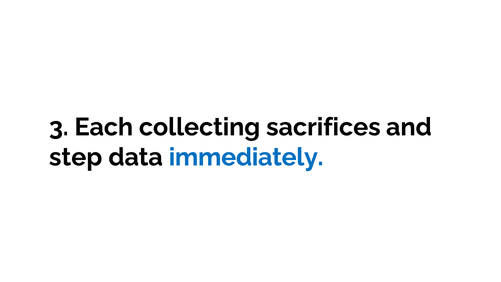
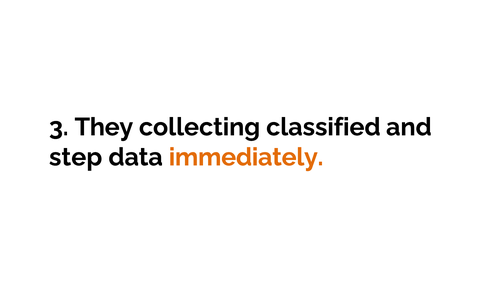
Each: Each -> They
sacrifices: sacrifices -> classified
immediately colour: blue -> orange
